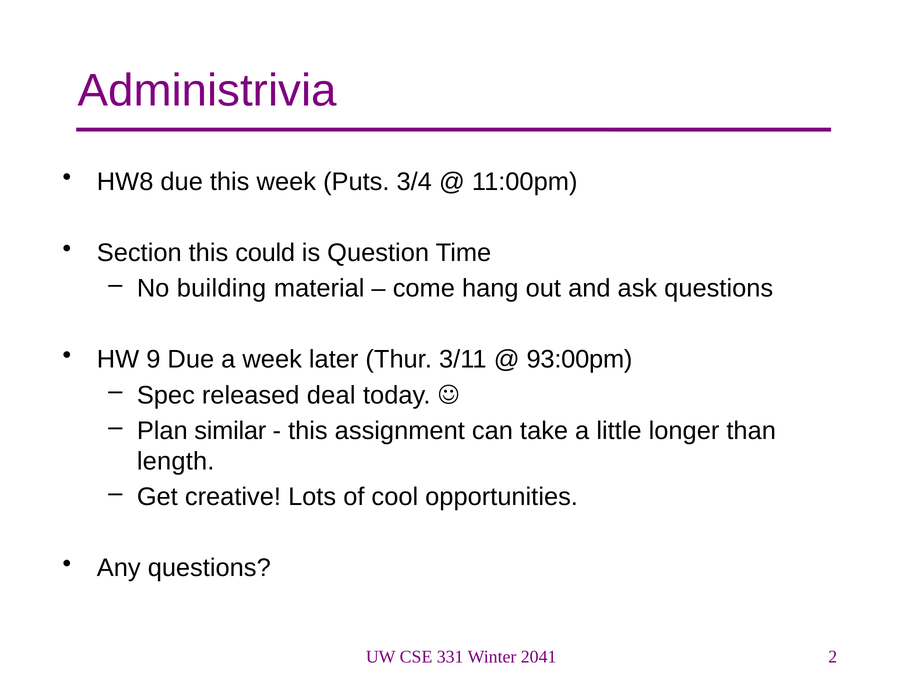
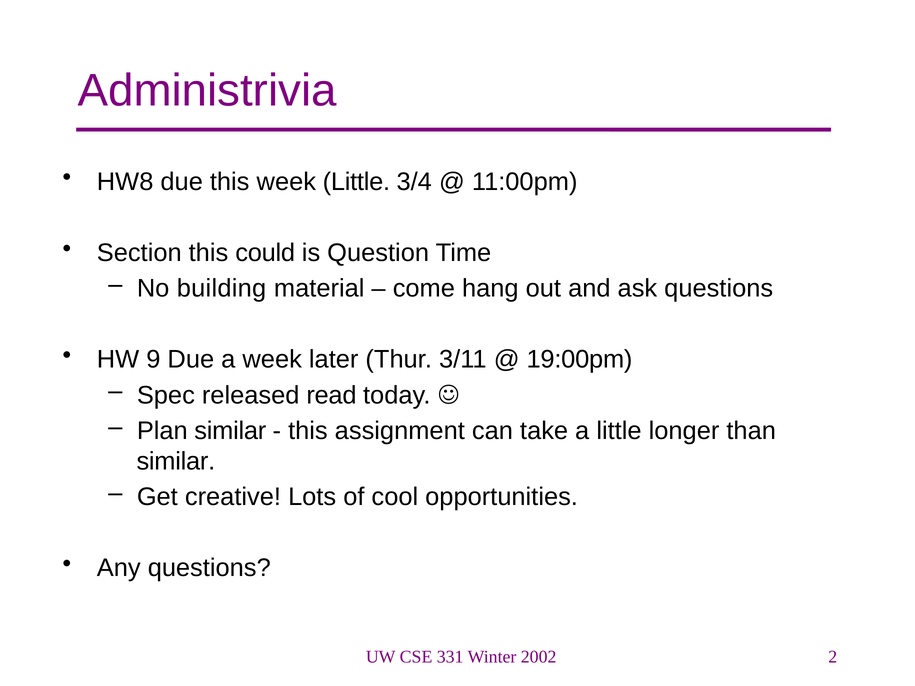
week Puts: Puts -> Little
93:00pm: 93:00pm -> 19:00pm
deal: deal -> read
length at (176, 461): length -> similar
2041: 2041 -> 2002
